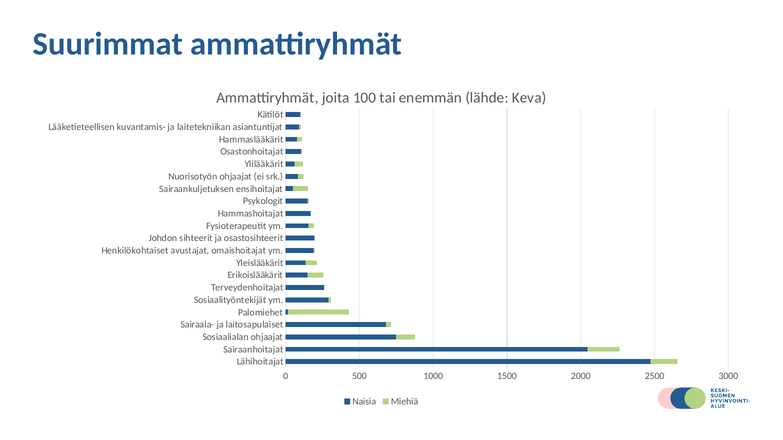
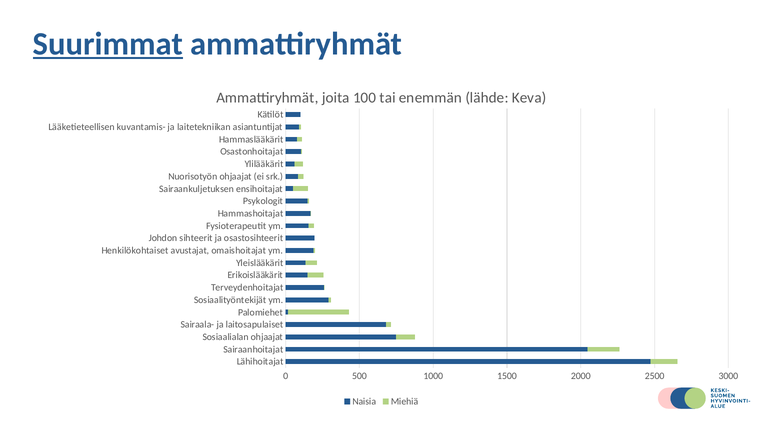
Suurimmat underline: none -> present
